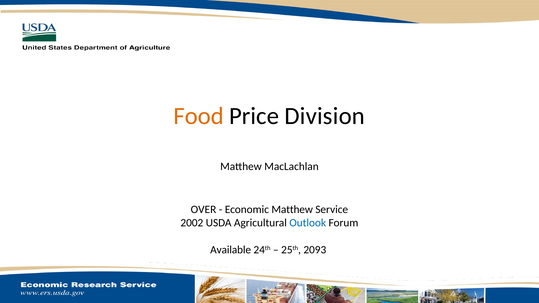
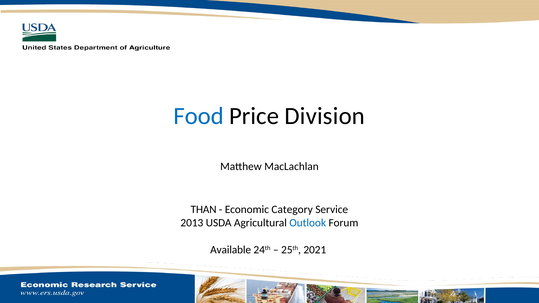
Food colour: orange -> blue
OVER: OVER -> THAN
Economic Matthew: Matthew -> Category
2002: 2002 -> 2013
2093: 2093 -> 2021
